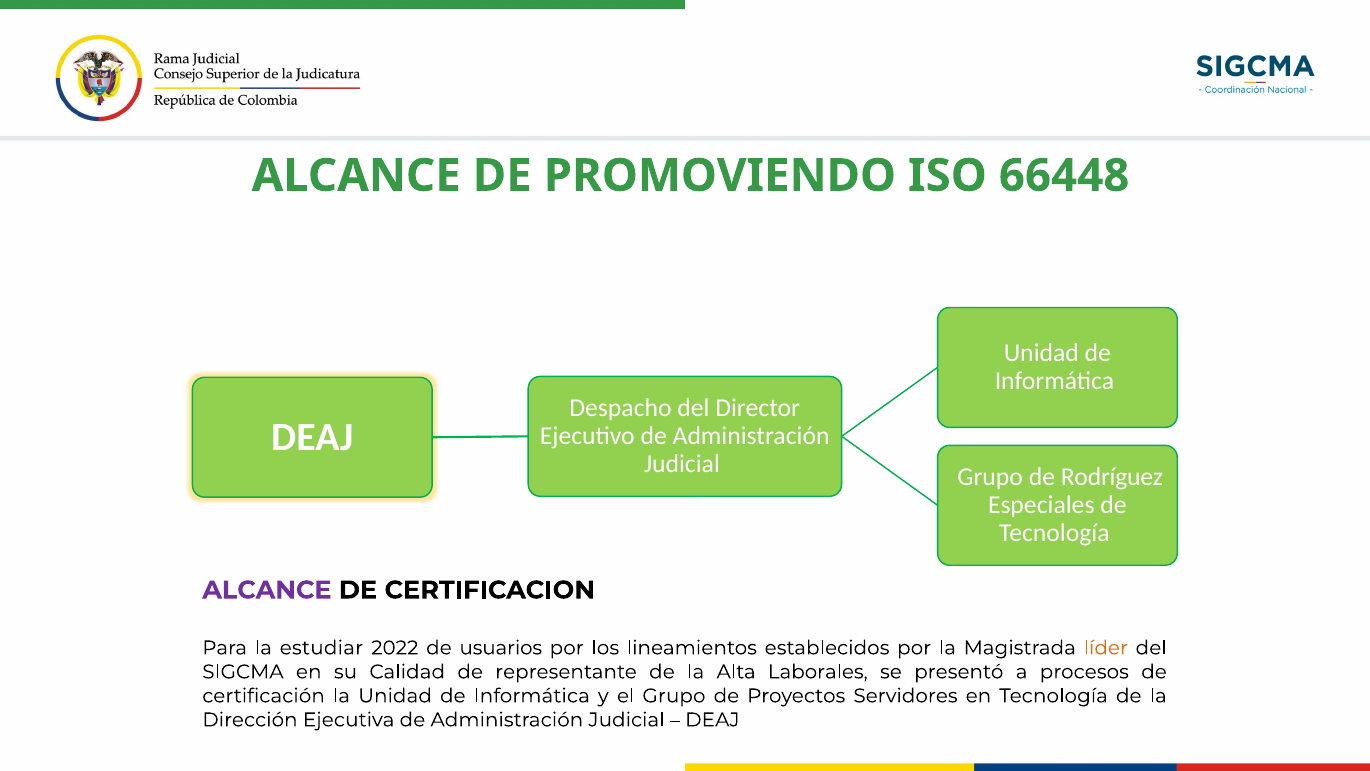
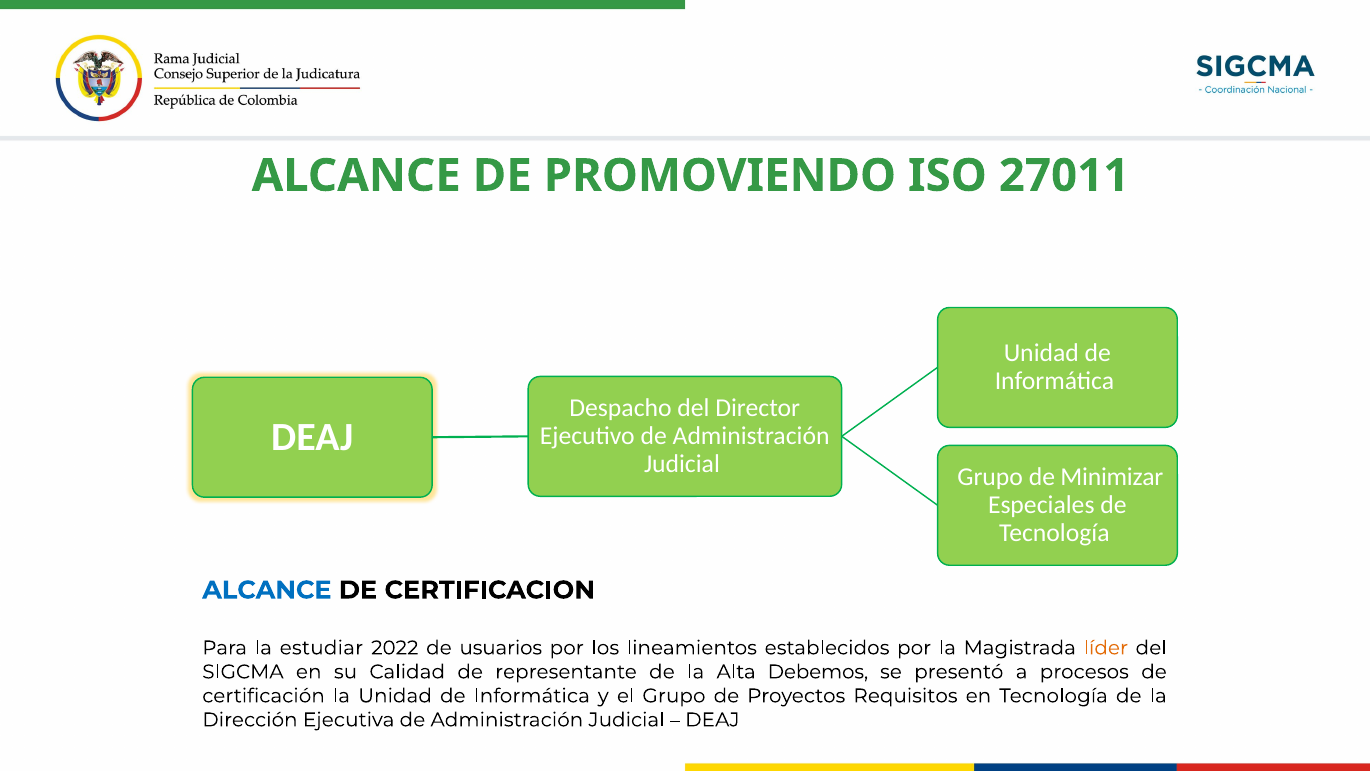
66448: 66448 -> 27011
Rodríguez: Rodríguez -> Minimizar
ALCANCE at (267, 590) colour: purple -> blue
Laborales: Laborales -> Debemos
Servidores: Servidores -> Requisitos
